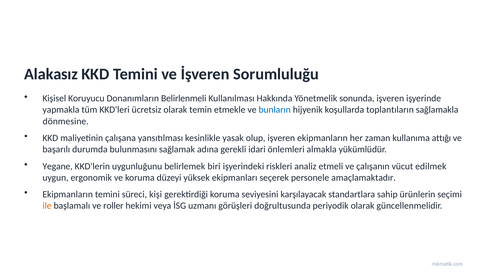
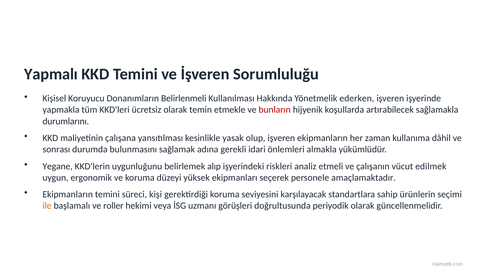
Alakasız: Alakasız -> Yapmalı
sonunda: sonunda -> ederken
bunların colour: blue -> red
toplantıların: toplantıların -> artırabilecek
dönmesine: dönmesine -> durumlarını
attığı: attığı -> dâhil
başarılı: başarılı -> sonrası
biri: biri -> alıp
